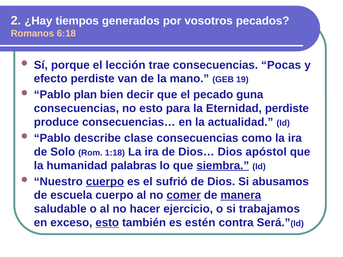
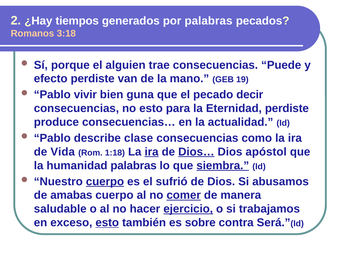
por vosotros: vosotros -> palabras
6:18: 6:18 -> 3:18
lección: lección -> alguien
Pocas: Pocas -> Puede
plan: plan -> vivir
decir: decir -> guna
guna: guna -> decir
Solo: Solo -> Vida
ira at (152, 152) underline: none -> present
Dios… underline: none -> present
escuela: escuela -> amabas
manera underline: present -> none
ejercicio underline: none -> present
estén: estén -> sobre
